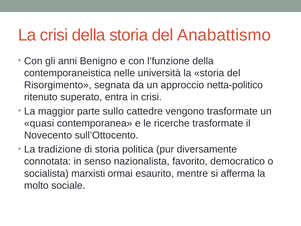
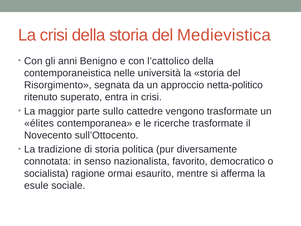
Anabattismo: Anabattismo -> Medievistica
l’funzione: l’funzione -> l’cattolico
quasi: quasi -> élites
marxisti: marxisti -> ragione
molto: molto -> esule
